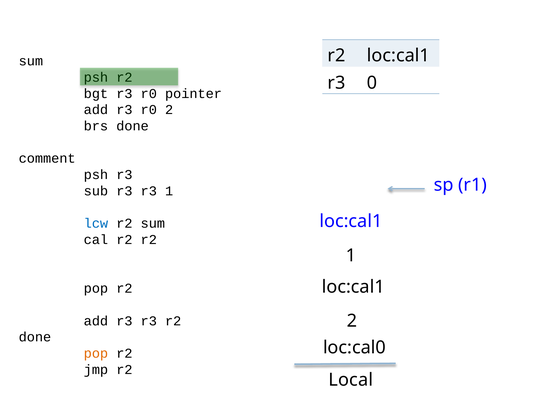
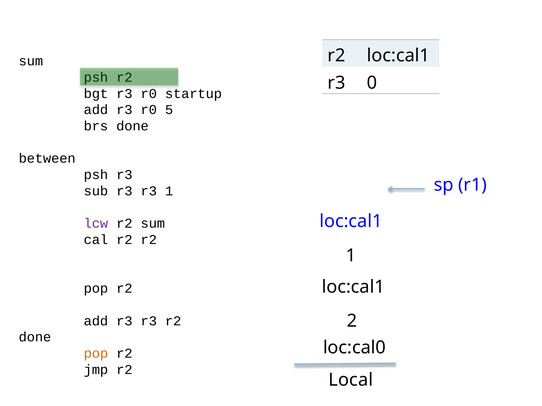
pointer: pointer -> startup
r0 2: 2 -> 5
comment: comment -> between
lcw colour: blue -> purple
